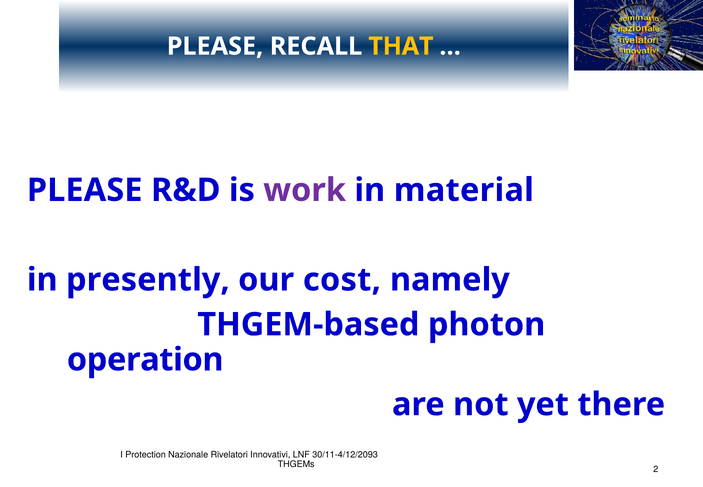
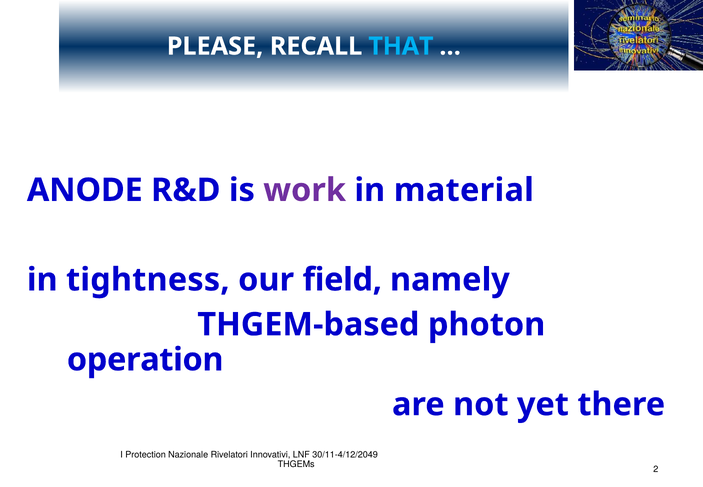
THAT colour: yellow -> light blue
PLEASE at (85, 190): PLEASE -> ANODE
presently: presently -> tightness
cost: cost -> field
30/11-4/12/2093: 30/11-4/12/2093 -> 30/11-4/12/2049
